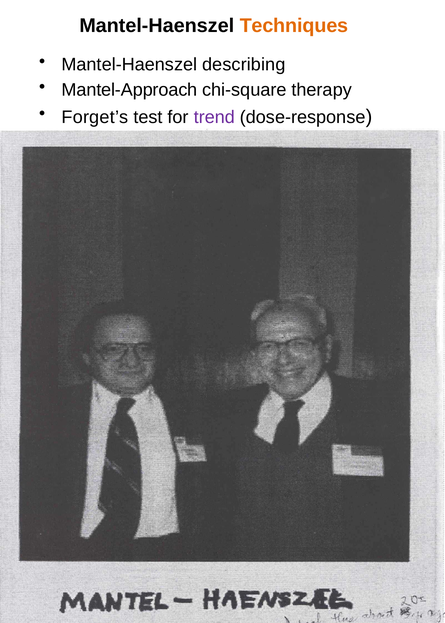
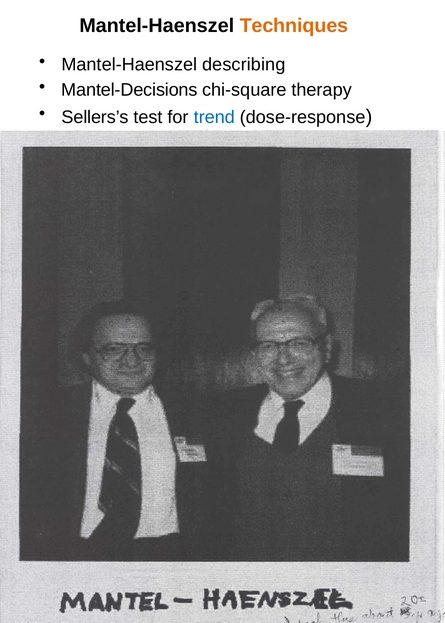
Mantel-Approach: Mantel-Approach -> Mantel-Decisions
Forget’s: Forget’s -> Sellers’s
trend colour: purple -> blue
